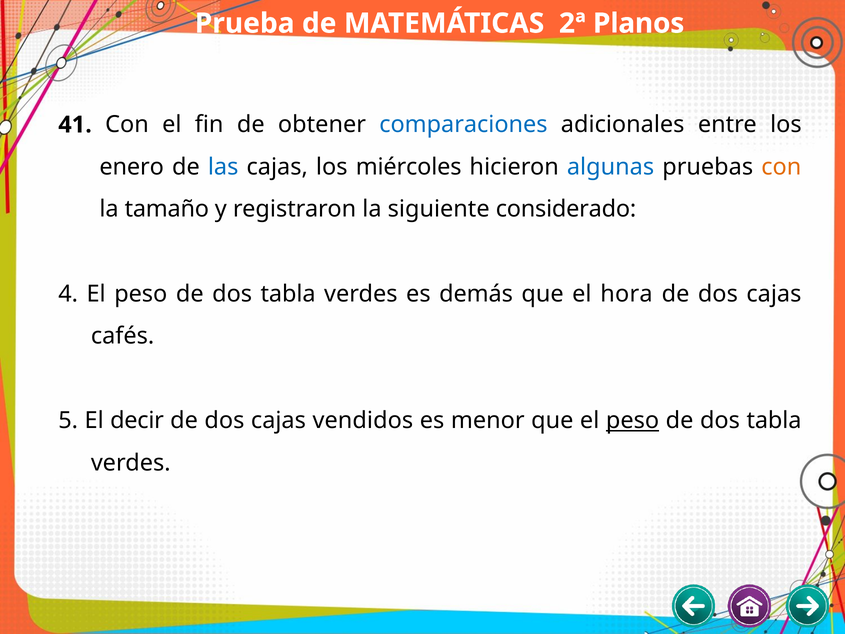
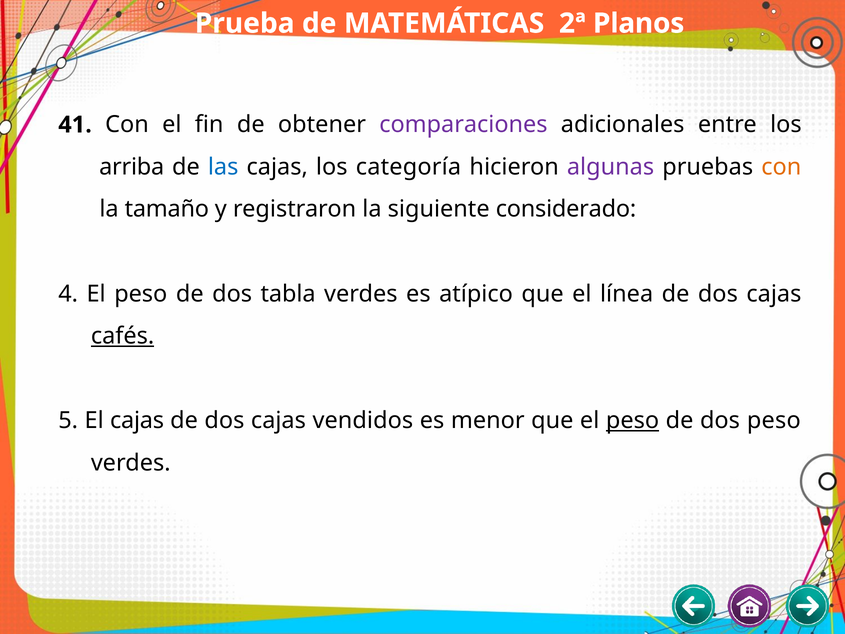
comparaciones colour: blue -> purple
enero: enero -> arriba
miércoles: miércoles -> categoría
algunas colour: blue -> purple
demás: demás -> atípico
hora: hora -> línea
cafés underline: none -> present
El decir: decir -> cajas
tabla at (774, 420): tabla -> peso
